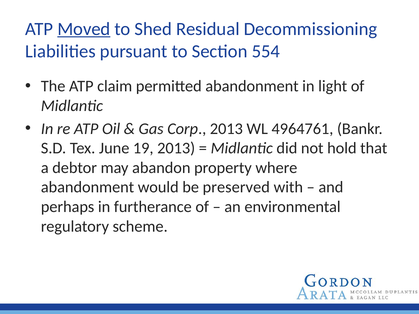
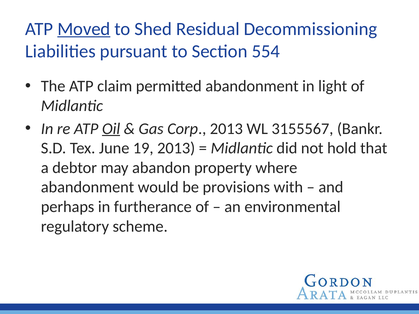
Oil underline: none -> present
4964761: 4964761 -> 3155567
preserved: preserved -> provisions
